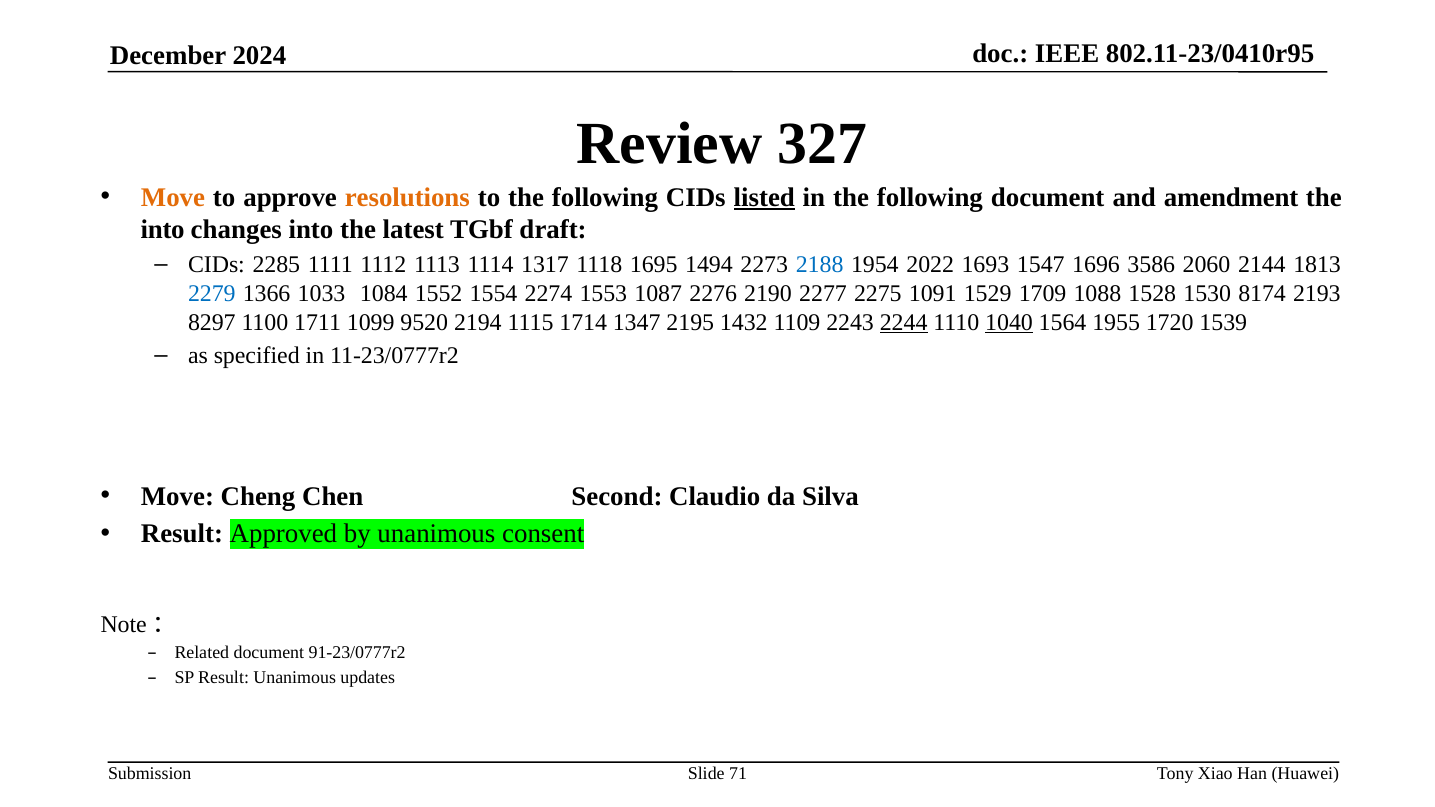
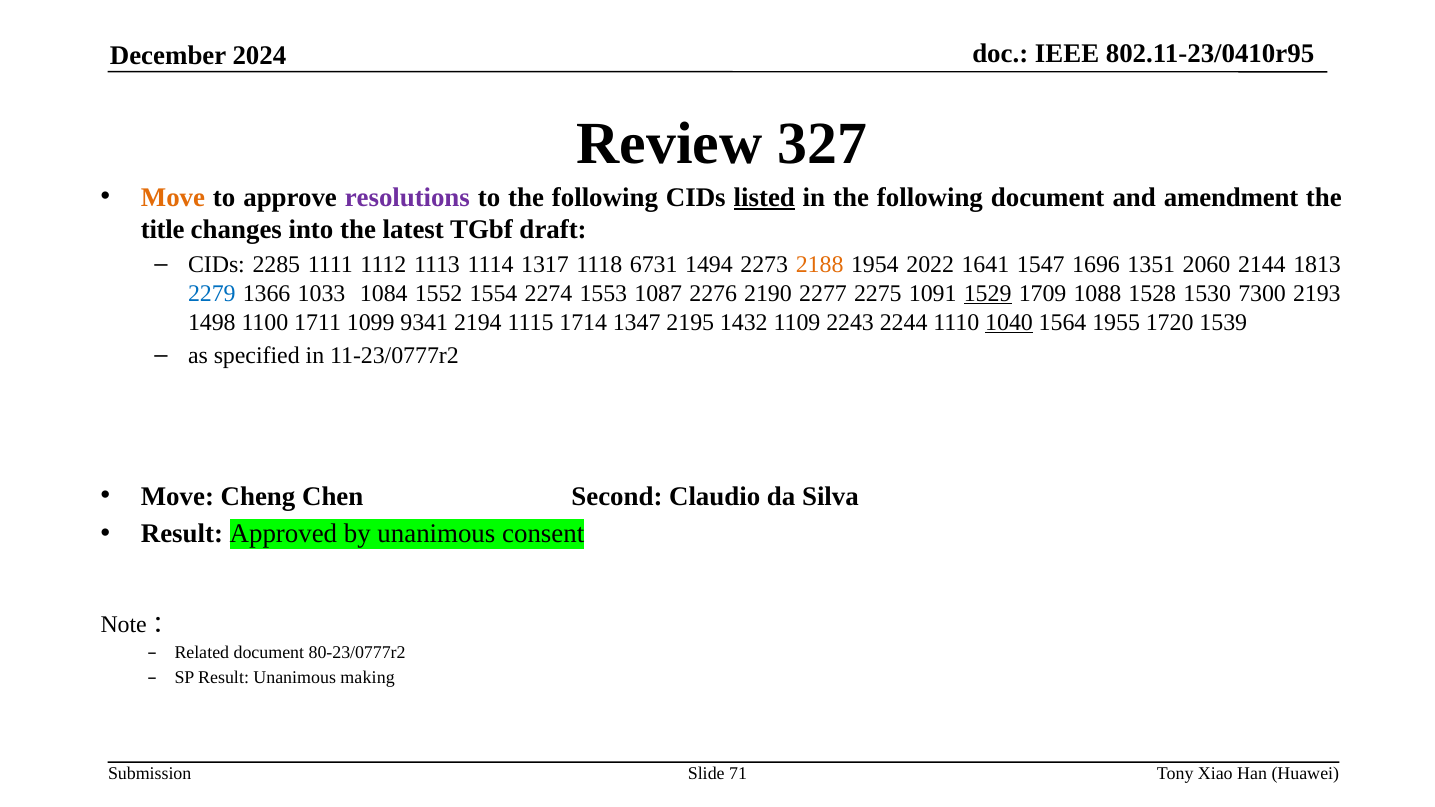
resolutions colour: orange -> purple
into at (163, 230): into -> title
1695: 1695 -> 6731
2188 colour: blue -> orange
1693: 1693 -> 1641
3586: 3586 -> 1351
1529 underline: none -> present
8174: 8174 -> 7300
8297: 8297 -> 1498
9520: 9520 -> 9341
2244 underline: present -> none
91-23/0777r2: 91-23/0777r2 -> 80-23/0777r2
updates: updates -> making
